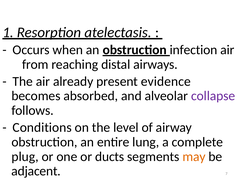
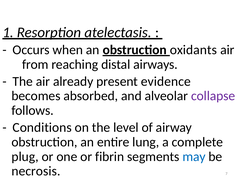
infection: infection -> oxidants
ducts: ducts -> fibrin
may colour: orange -> blue
adjacent: adjacent -> necrosis
